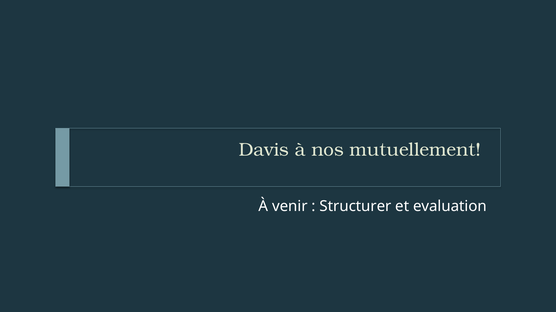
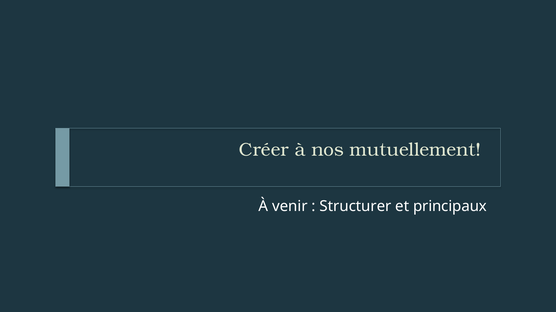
Davis: Davis -> Créer
evaluation: evaluation -> principaux
